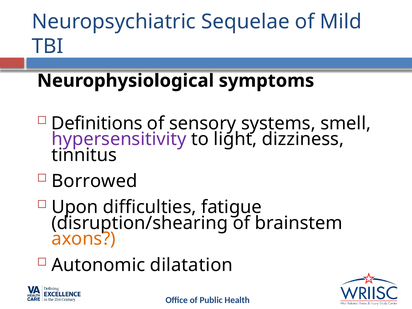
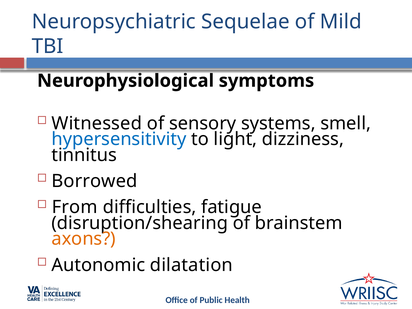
Definitions: Definitions -> Witnessed
hypersensitivity colour: purple -> blue
Upon: Upon -> From
